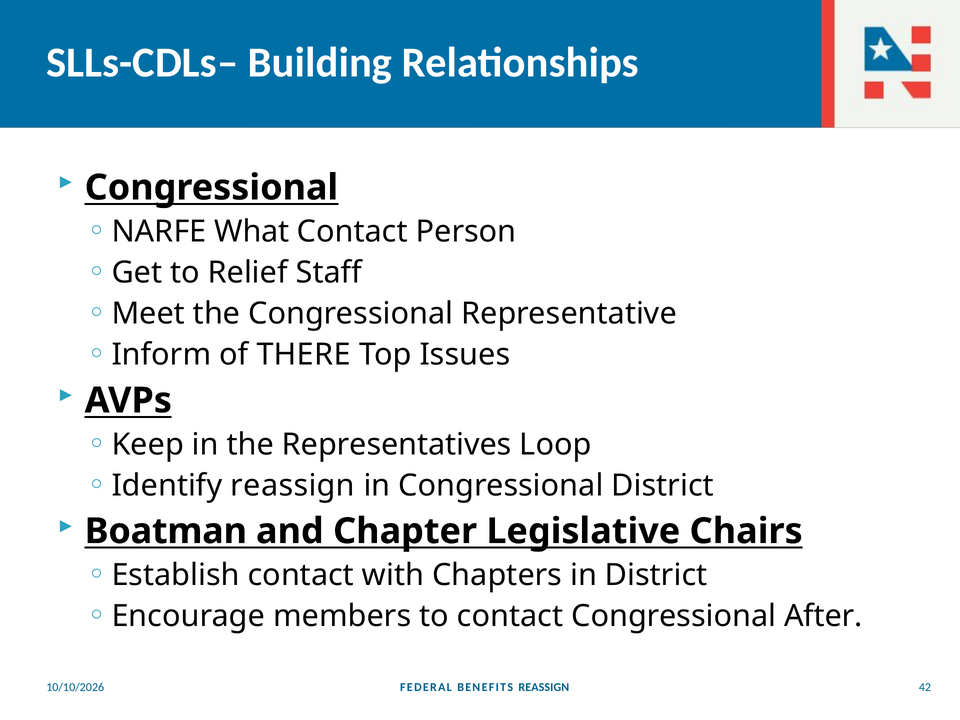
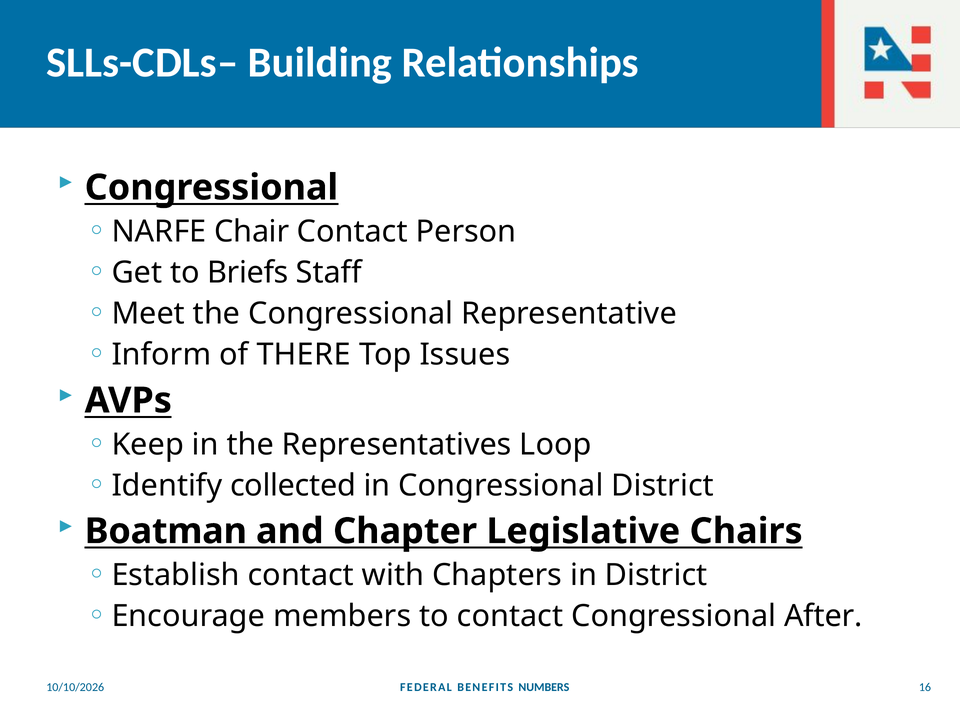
What: What -> Chair
Relief: Relief -> Briefs
Identify reassign: reassign -> collected
BENEFITS REASSIGN: REASSIGN -> NUMBERS
42: 42 -> 16
